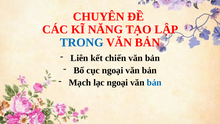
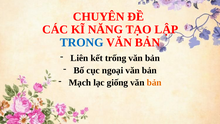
chiến: chiến -> trống
lạc ngoại: ngoại -> giống
bản at (154, 82) colour: blue -> orange
